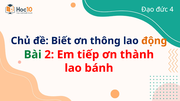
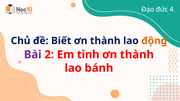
Biết ơn thông: thông -> thành
Bài colour: green -> purple
tiếp: tiếp -> tình
